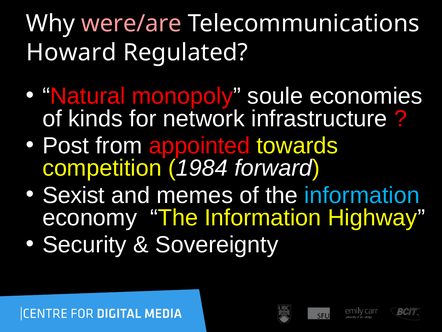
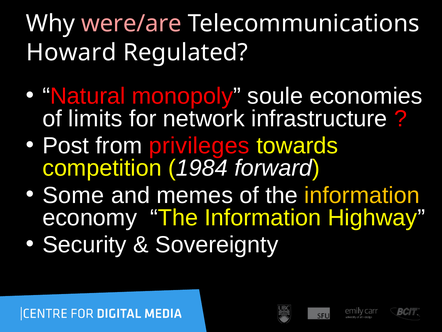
kinds: kinds -> limits
appointed: appointed -> privileges
Sexist: Sexist -> Some
information at (362, 195) colour: light blue -> yellow
